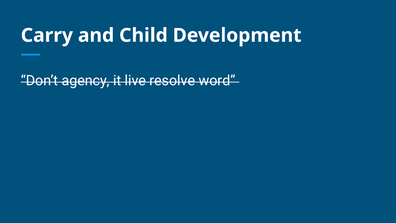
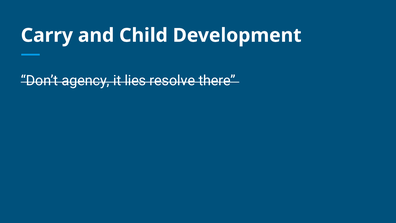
live: live -> lies
word: word -> there
